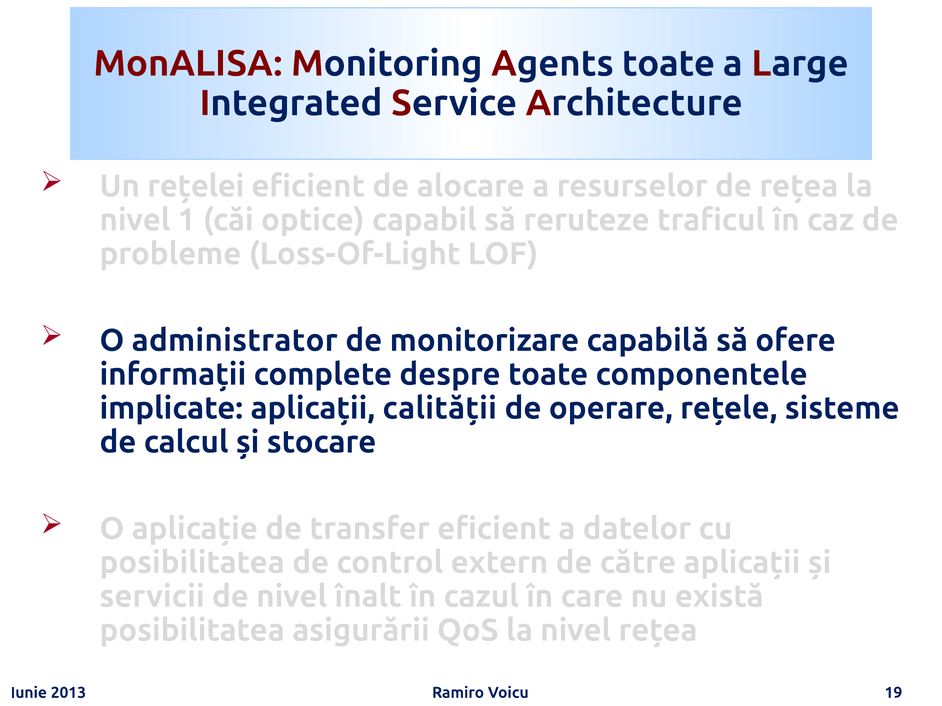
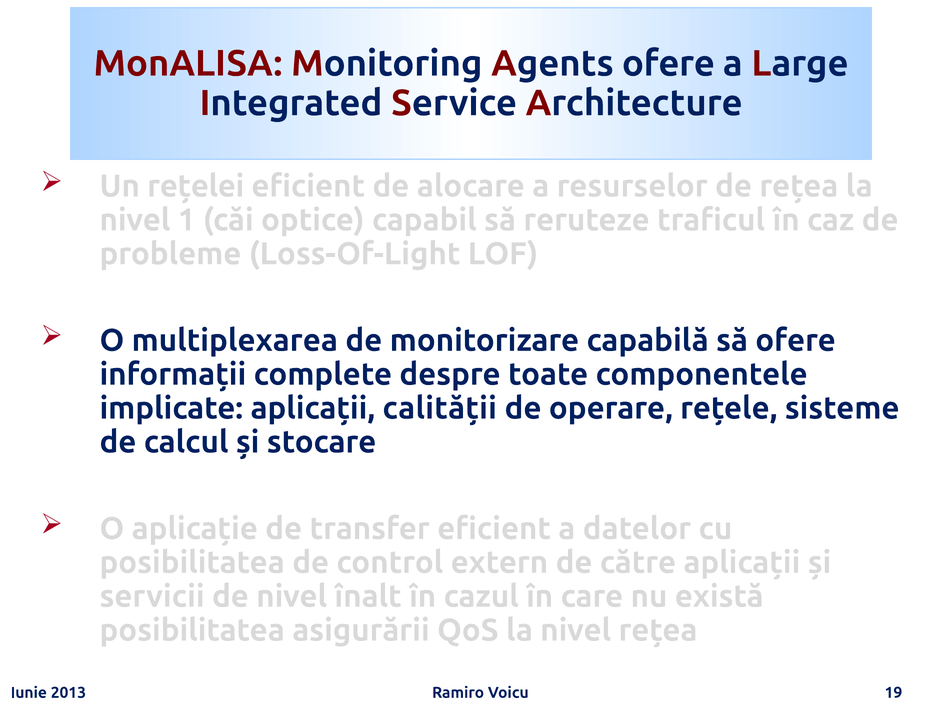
Agents toate: toate -> ofere
administrator: administrator -> multiplexarea
